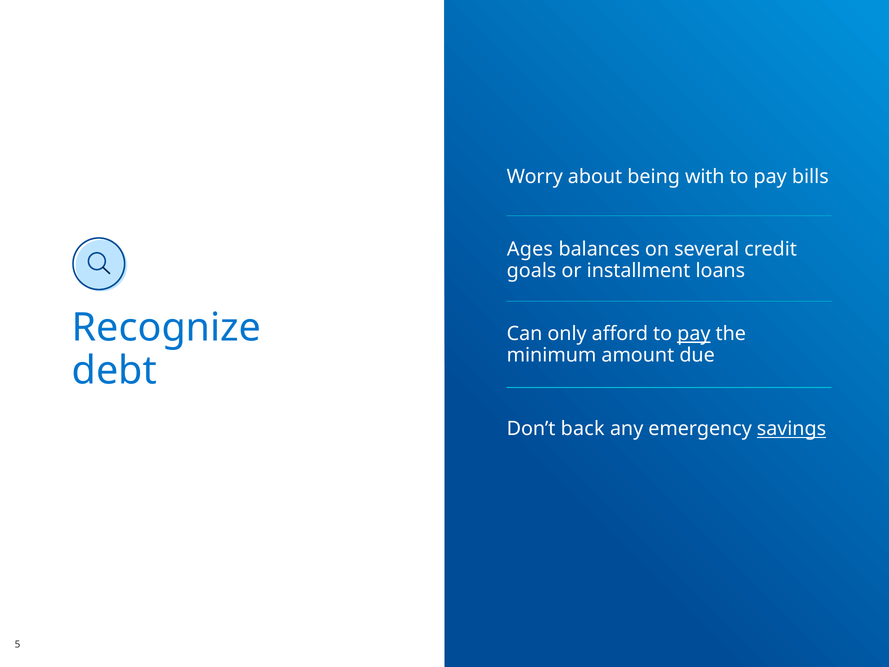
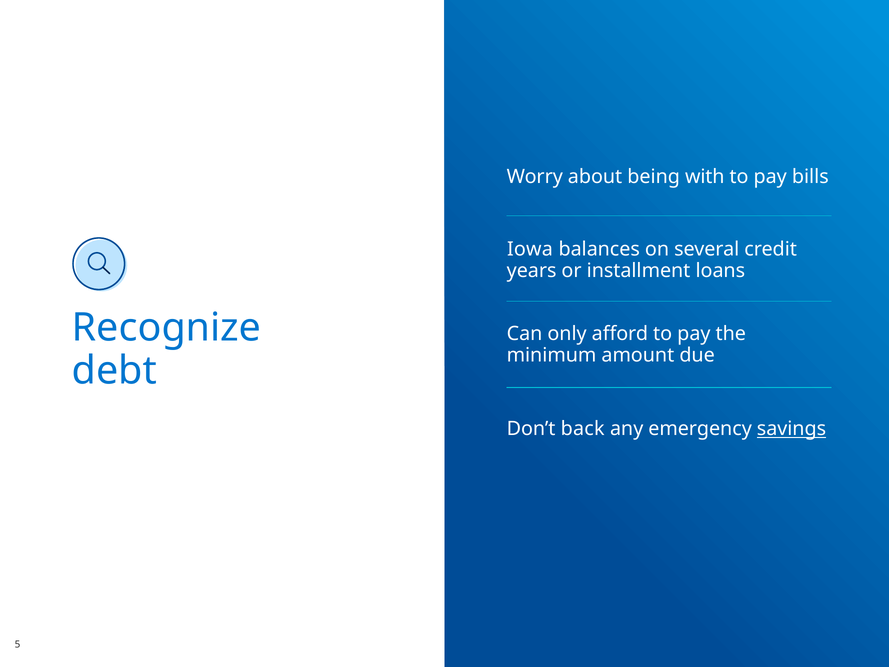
Ages: Ages -> Iowa
goals: goals -> years
pay at (694, 334) underline: present -> none
